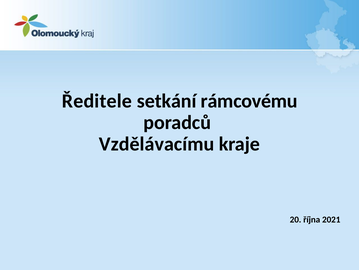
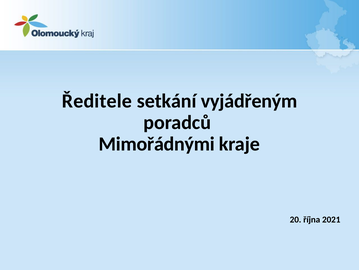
rámcovému: rámcovému -> vyjádřeným
Vzdělávacímu: Vzdělávacímu -> Mimořádnými
